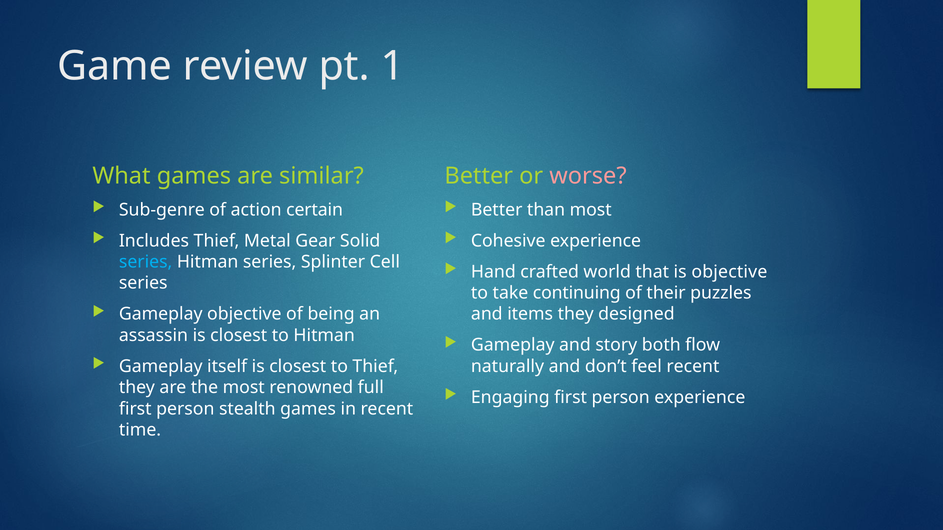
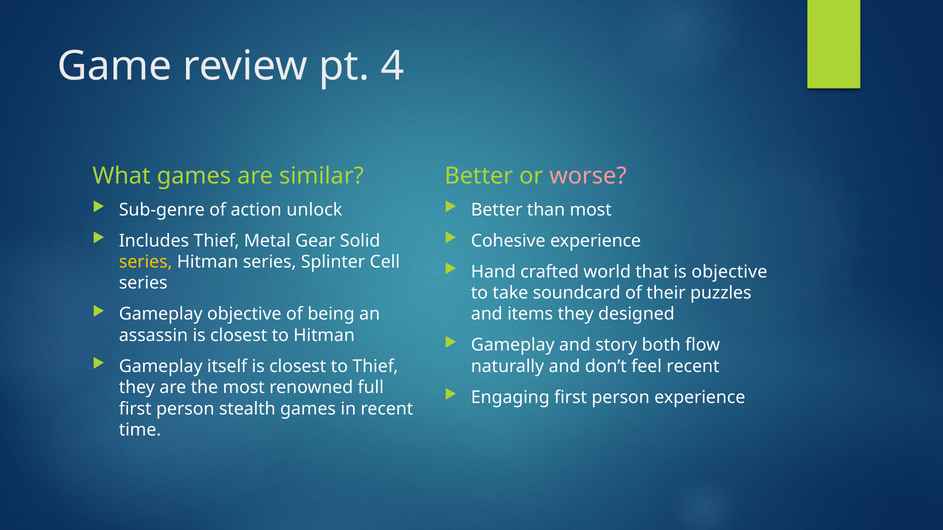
1: 1 -> 4
certain: certain -> unlock
series at (146, 262) colour: light blue -> yellow
continuing: continuing -> soundcard
